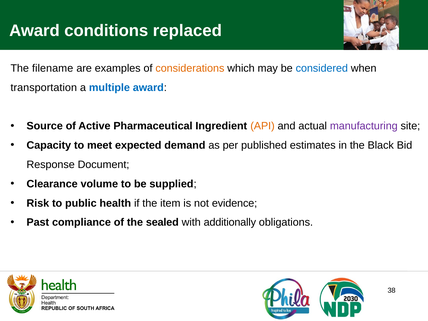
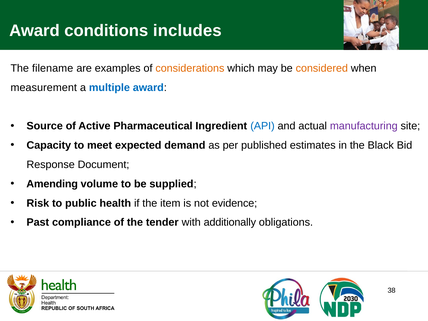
replaced: replaced -> includes
considered colour: blue -> orange
transportation: transportation -> measurement
API colour: orange -> blue
Clearance: Clearance -> Amending
sealed: sealed -> tender
